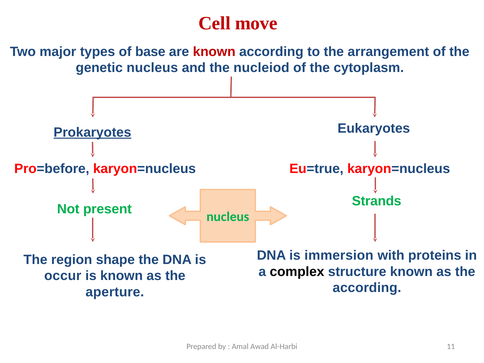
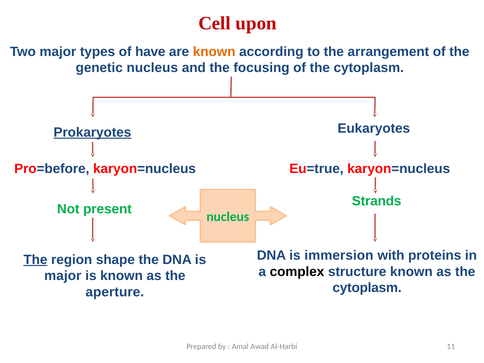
move: move -> upon
base: base -> have
known at (214, 52) colour: red -> orange
nucleiod: nucleiod -> focusing
The at (35, 260) underline: none -> present
occur at (63, 276): occur -> major
according at (367, 288): according -> cytoplasm
